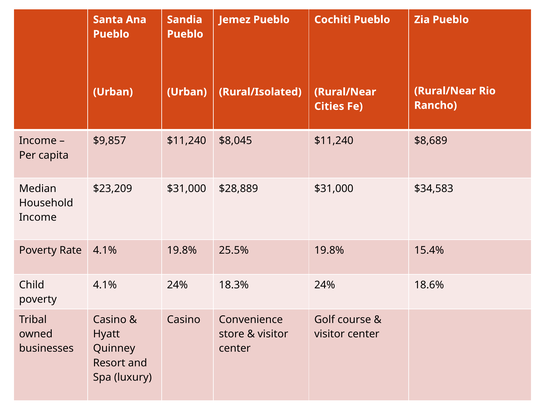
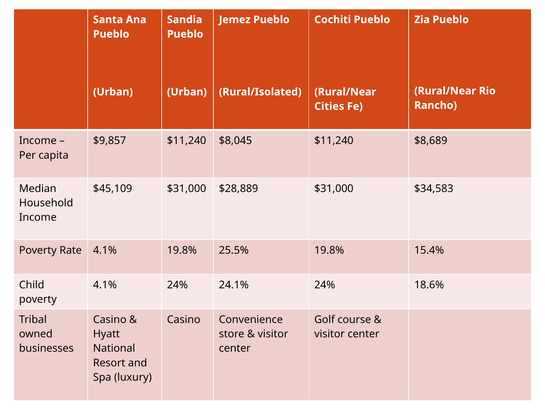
$23,209: $23,209 -> $45,109
18.3%: 18.3% -> 24.1%
Quinney: Quinney -> National
